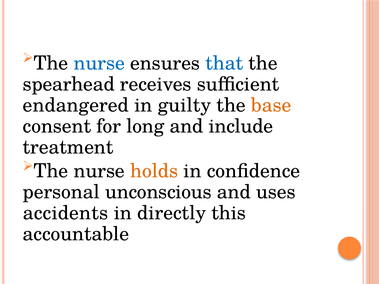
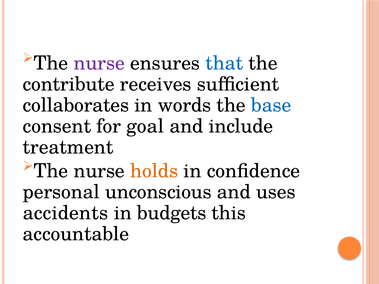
nurse at (99, 63) colour: blue -> purple
spearhead: spearhead -> contribute
endangered: endangered -> collaborates
guilty: guilty -> words
base colour: orange -> blue
long: long -> goal
directly: directly -> budgets
